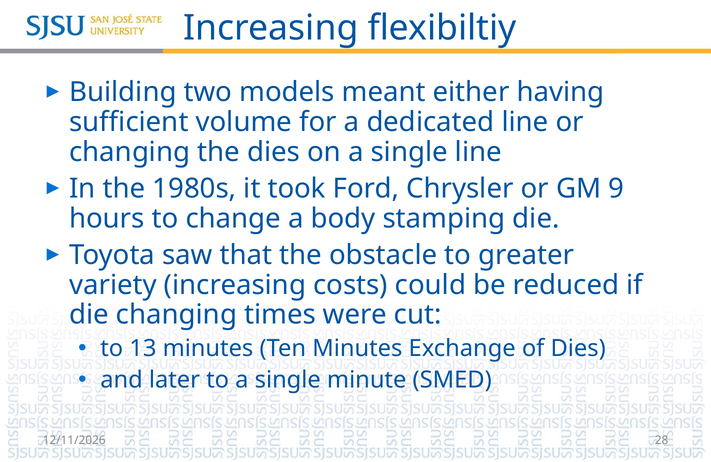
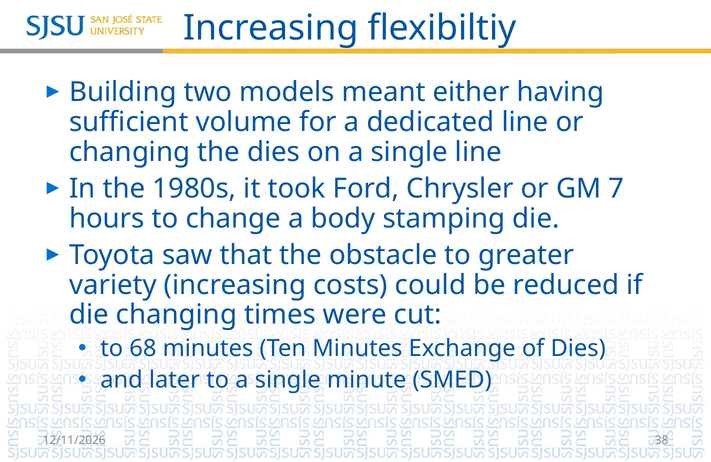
9: 9 -> 7
13: 13 -> 68
28: 28 -> 38
